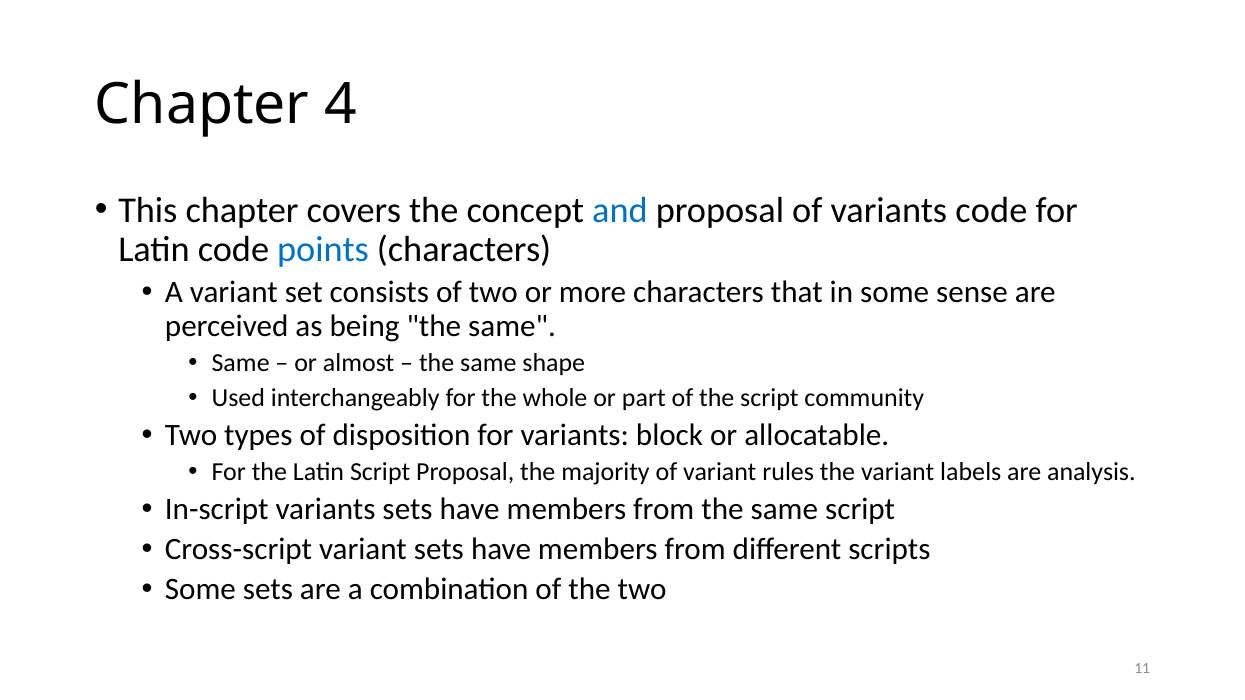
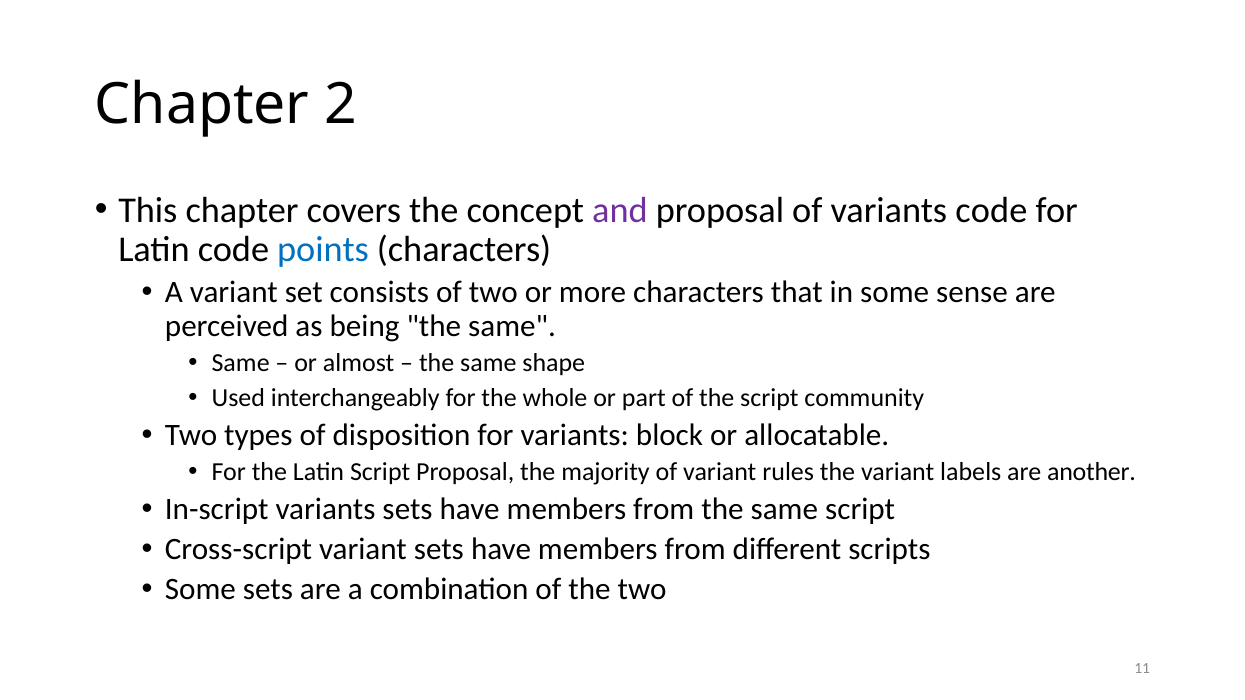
4: 4 -> 2
and colour: blue -> purple
analysis: analysis -> another
